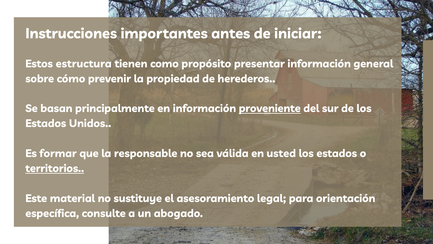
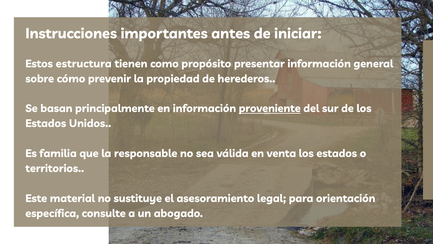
formar: formar -> familia
usted: usted -> venta
territorios underline: present -> none
